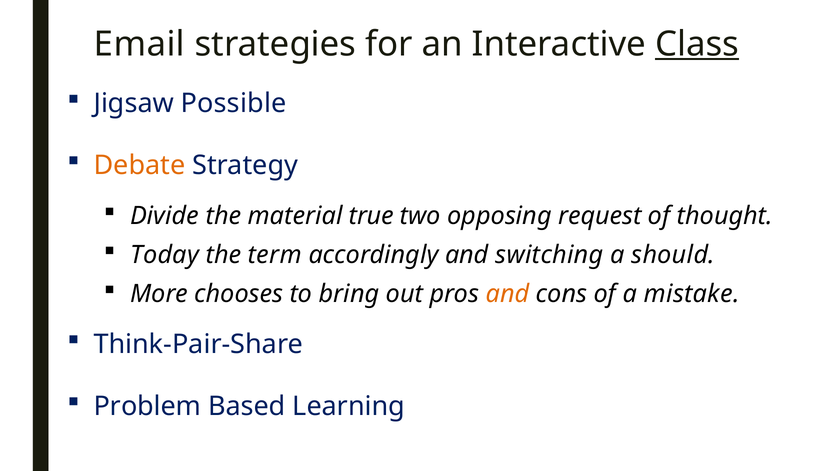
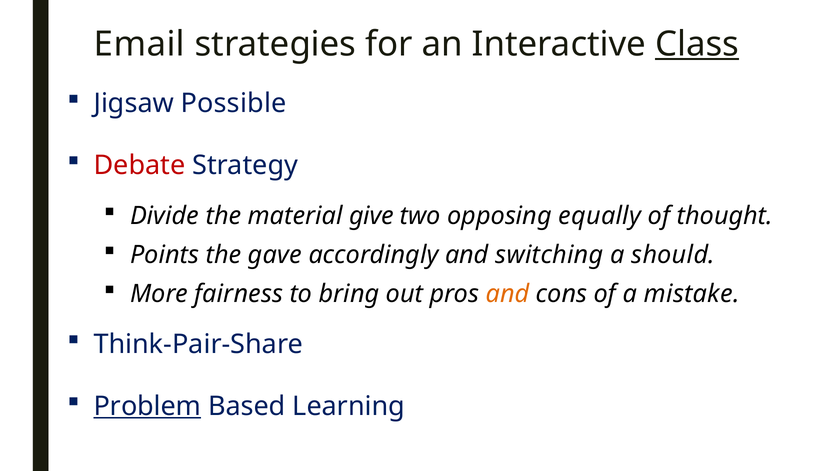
Debate colour: orange -> red
true: true -> give
request: request -> equally
Today: Today -> Points
term: term -> gave
chooses: chooses -> fairness
Problem underline: none -> present
